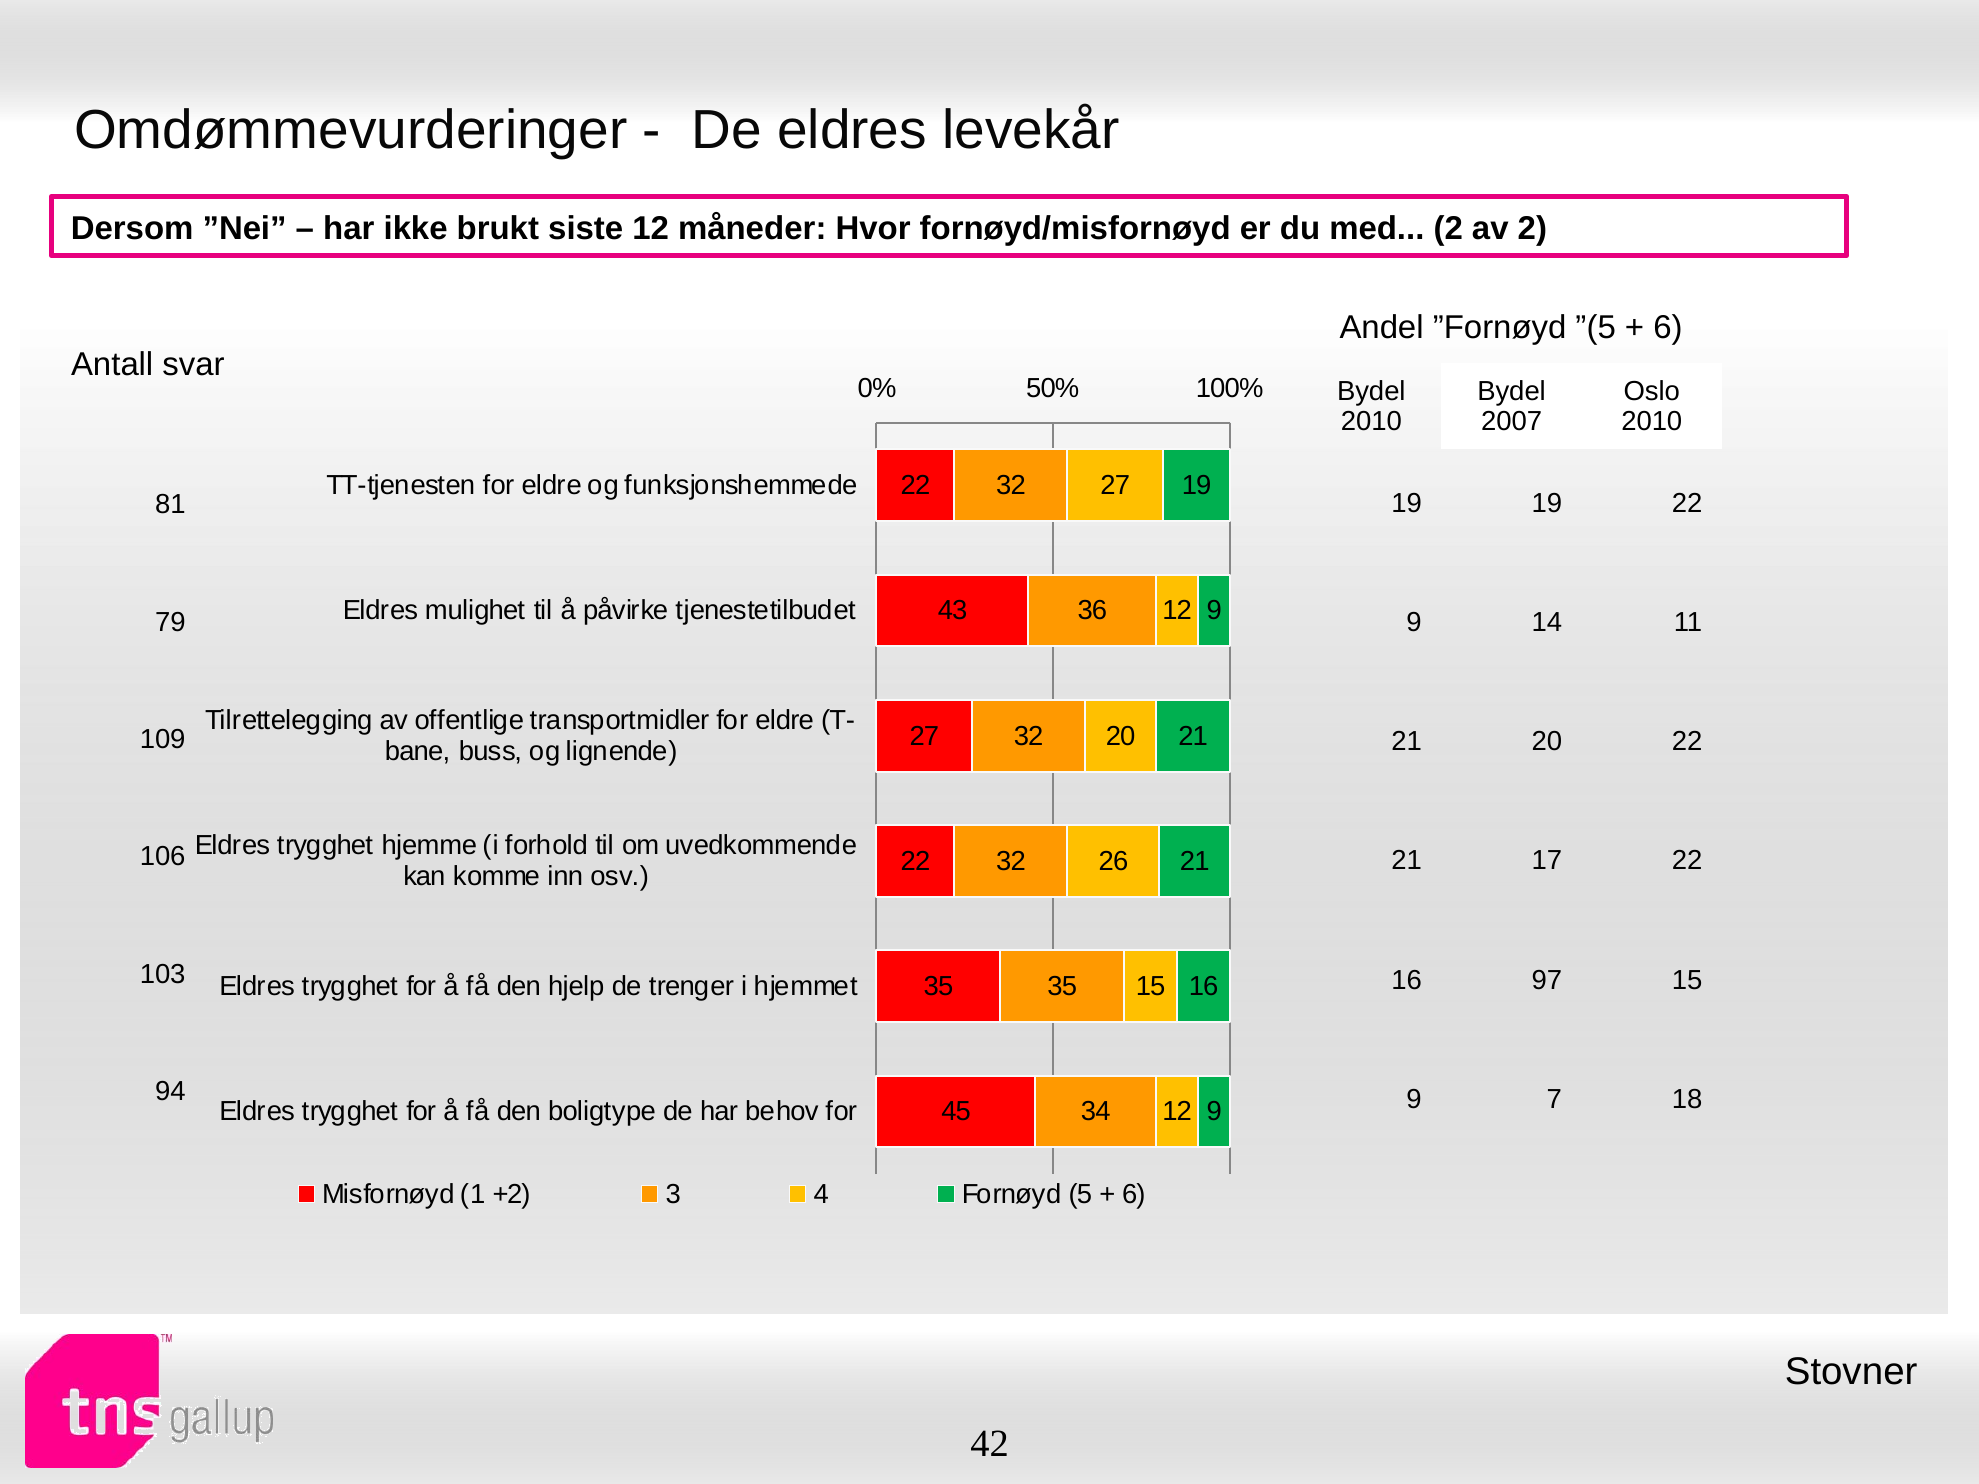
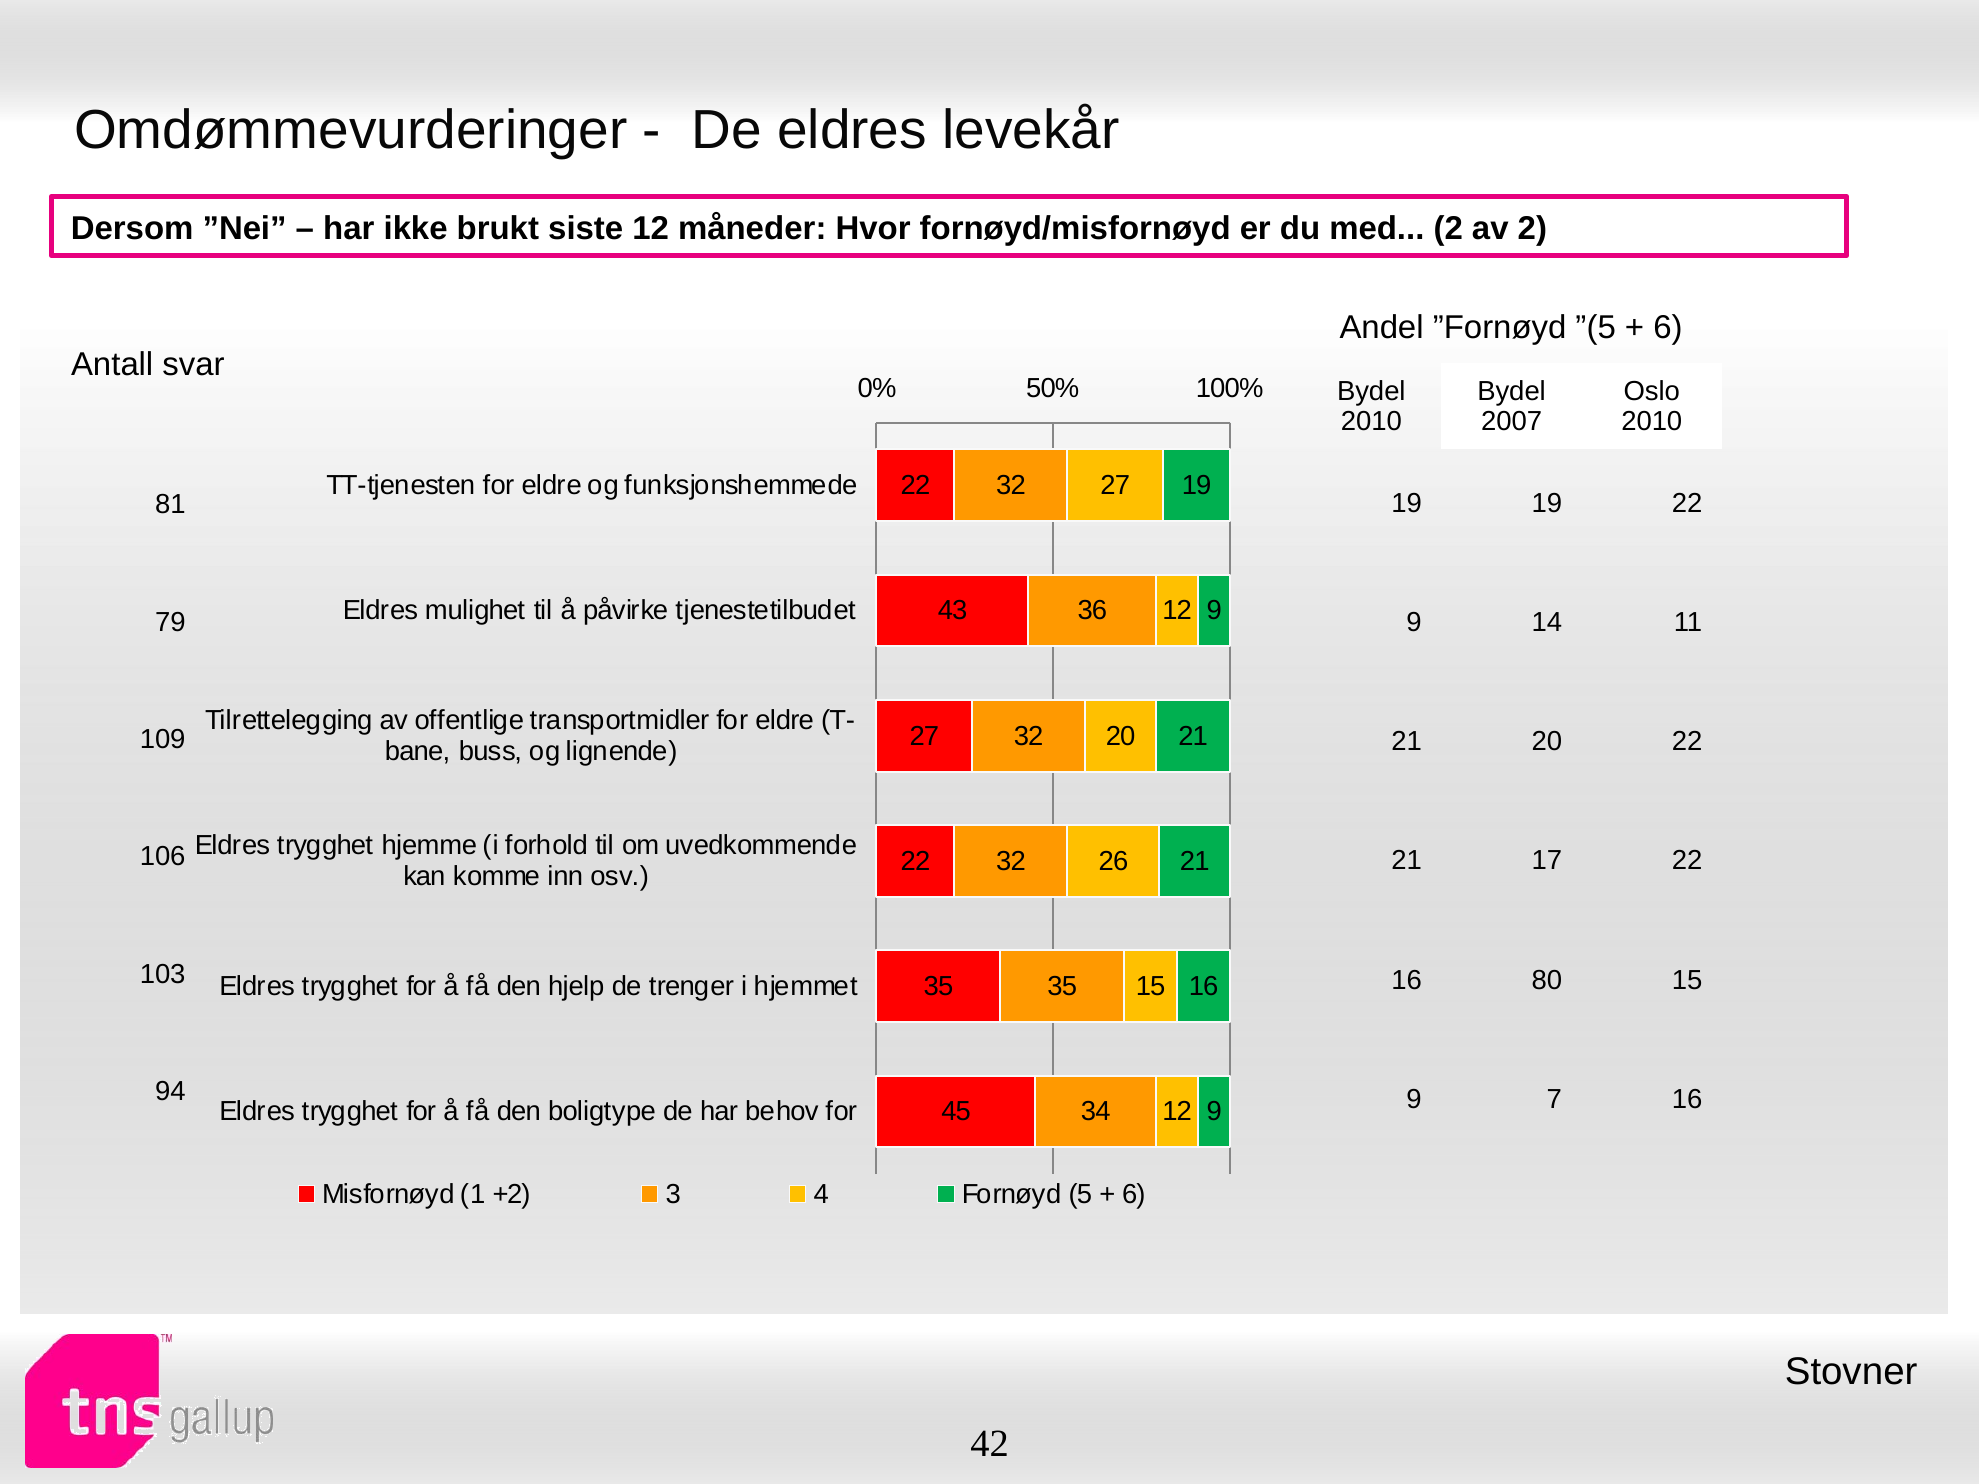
97: 97 -> 80
7 18: 18 -> 16
